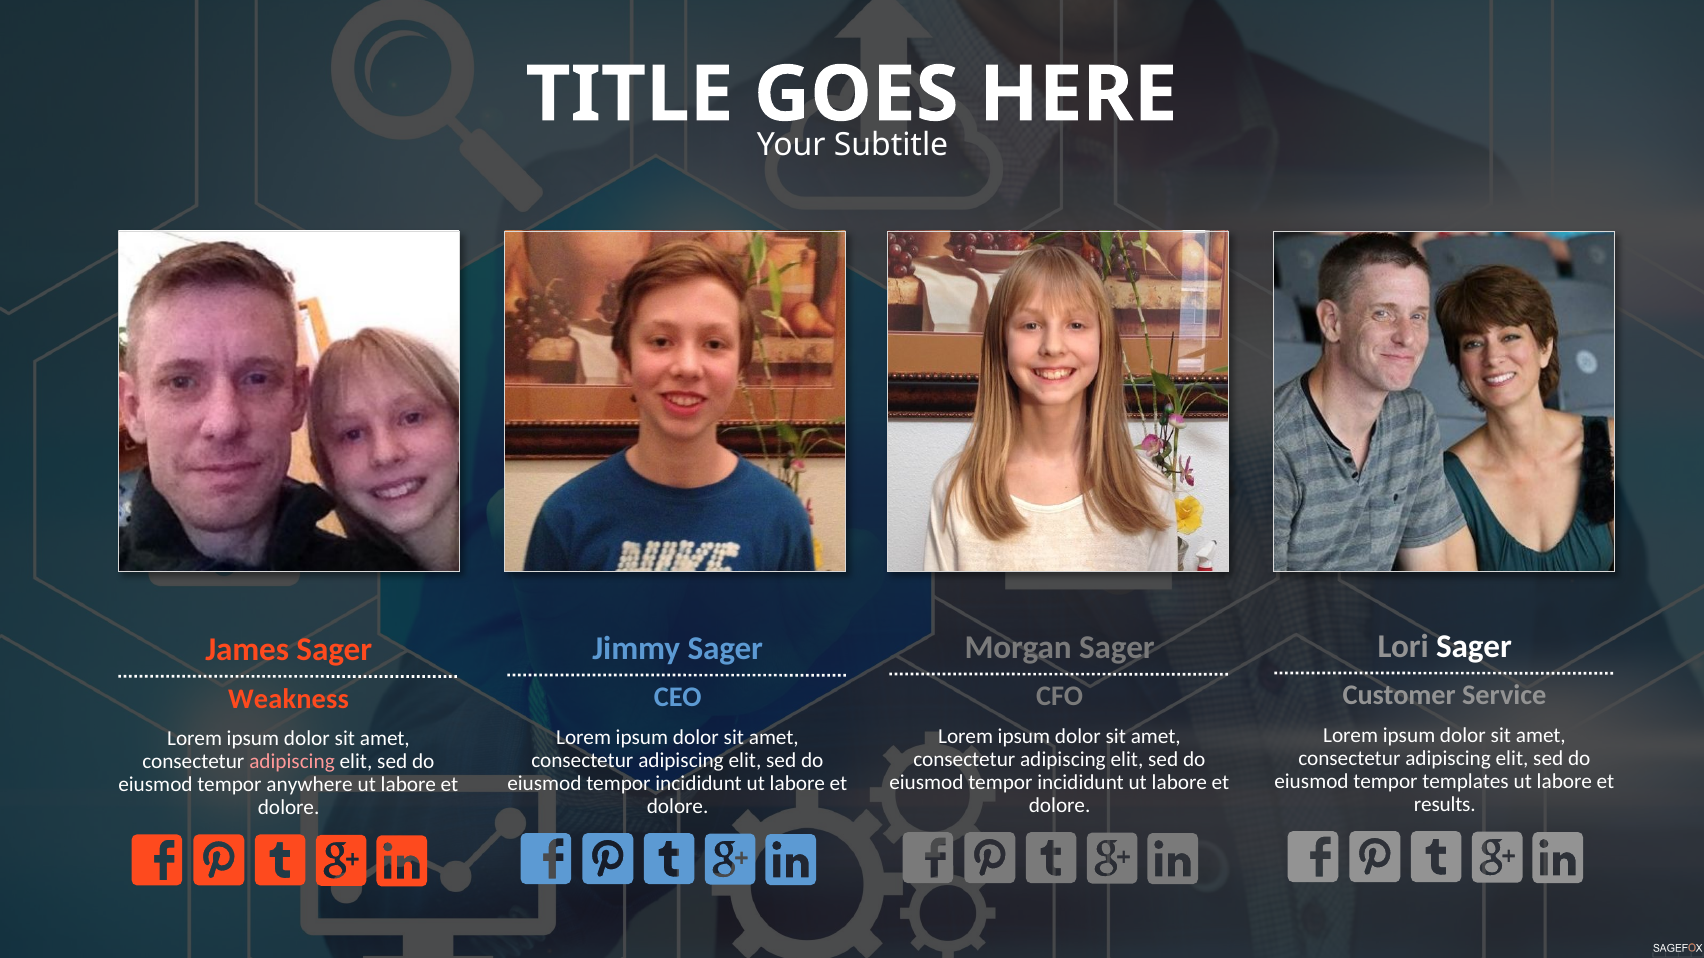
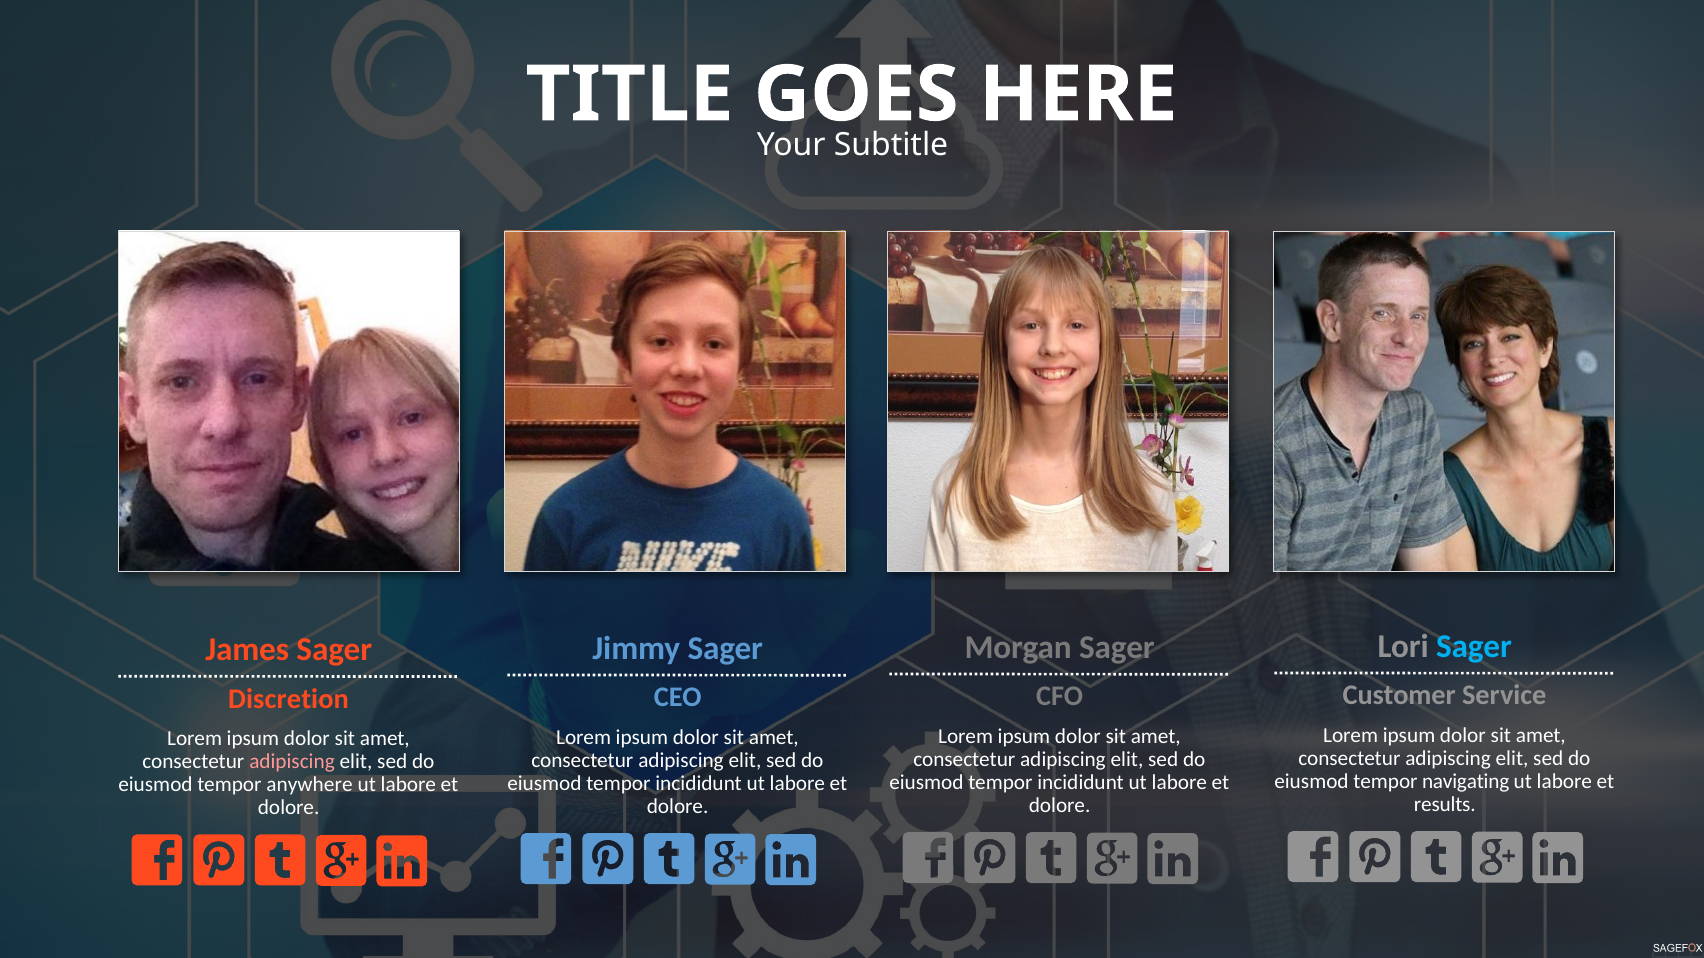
Sager at (1474, 647) colour: white -> light blue
Weakness: Weakness -> Discretion
templates: templates -> navigating
